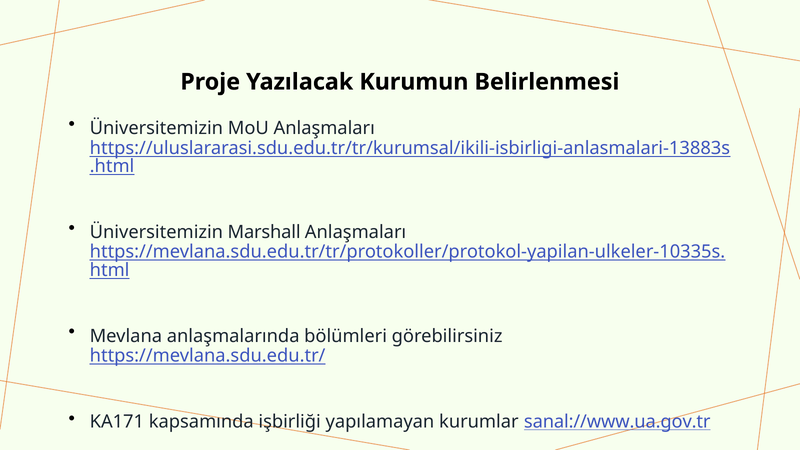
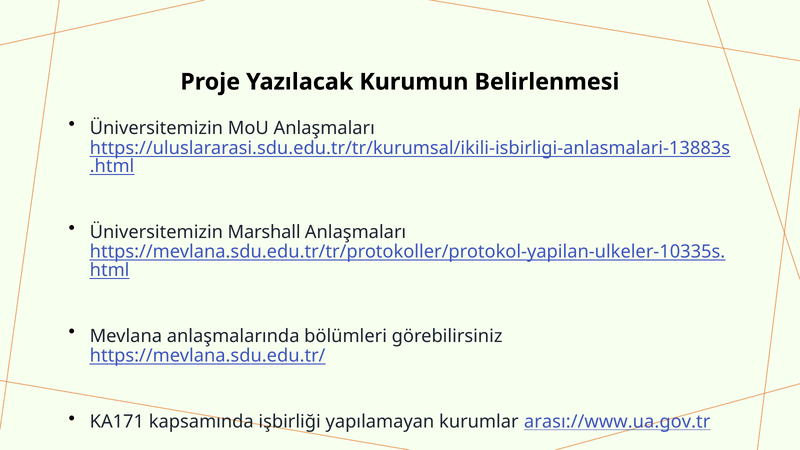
sanal://www.ua.gov.tr: sanal://www.ua.gov.tr -> arası://www.ua.gov.tr
